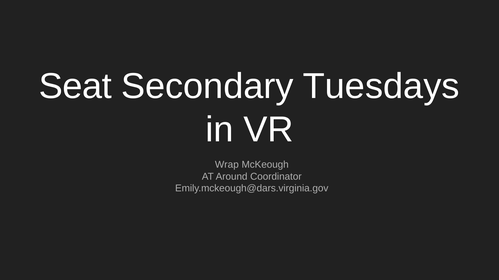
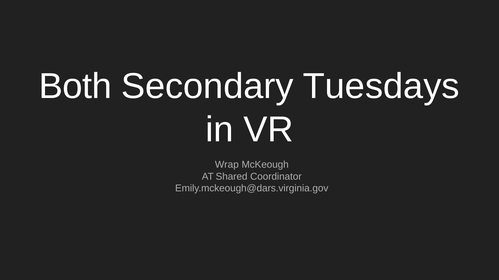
Seat: Seat -> Both
Around: Around -> Shared
